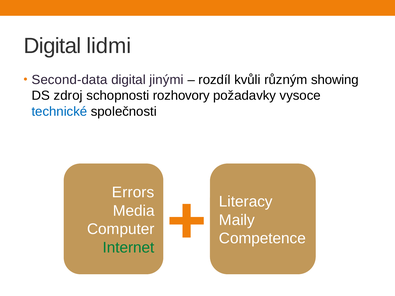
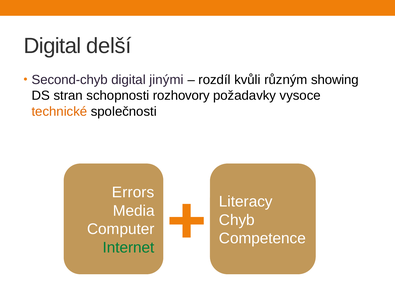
lidmi: lidmi -> delší
Second-data: Second-data -> Second-chyb
zdroj: zdroj -> stran
technické colour: blue -> orange
Maily: Maily -> Chyb
